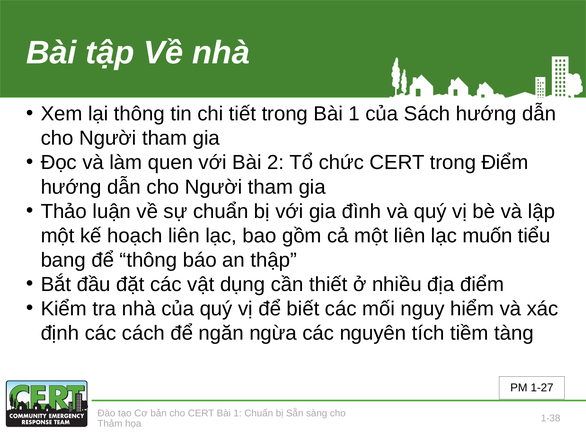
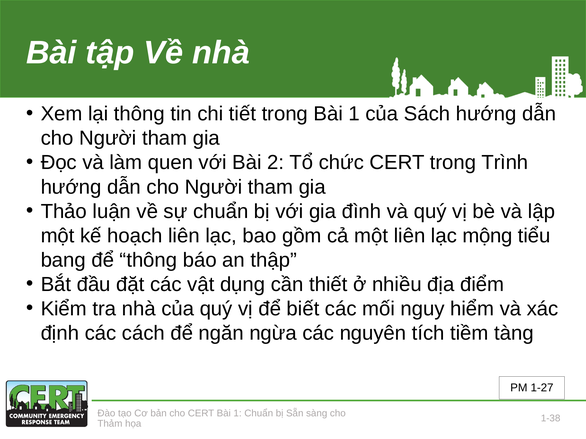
trong Điểm: Điểm -> Trình
muốn: muốn -> mộng
